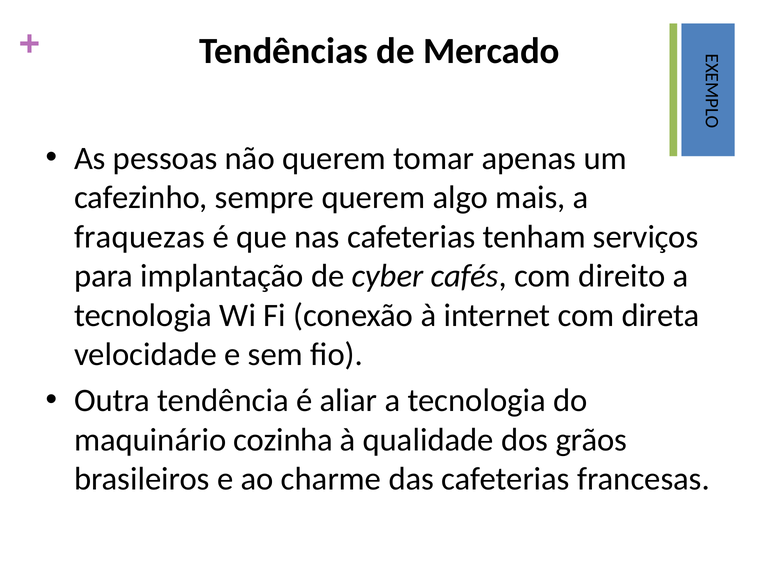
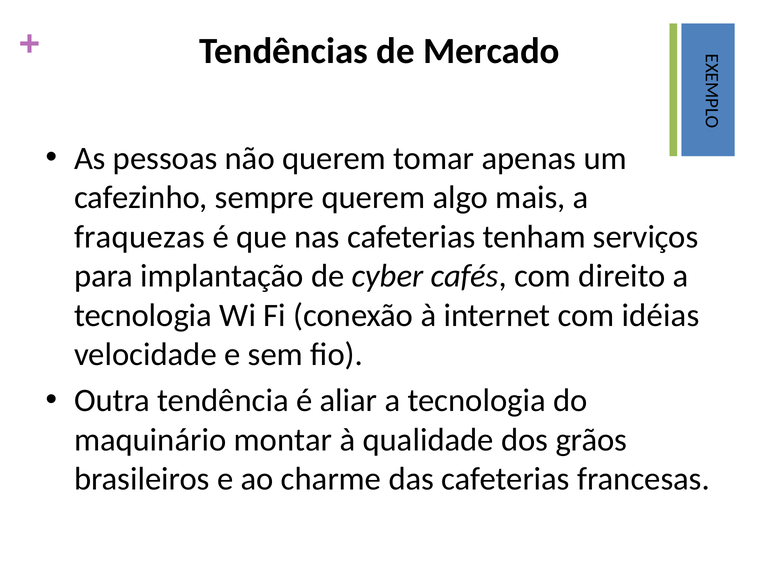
direta: direta -> idéias
cozinha: cozinha -> montar
